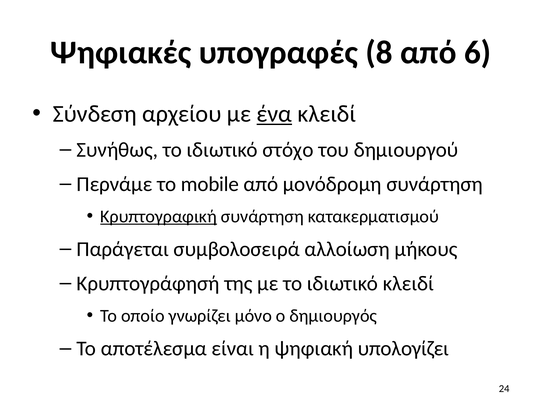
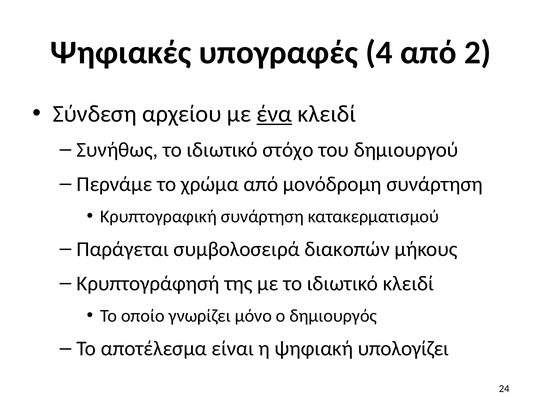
8: 8 -> 4
6: 6 -> 2
mobile: mobile -> χρώμα
Κρυπτογραφική underline: present -> none
αλλοίωση: αλλοίωση -> διακοπών
